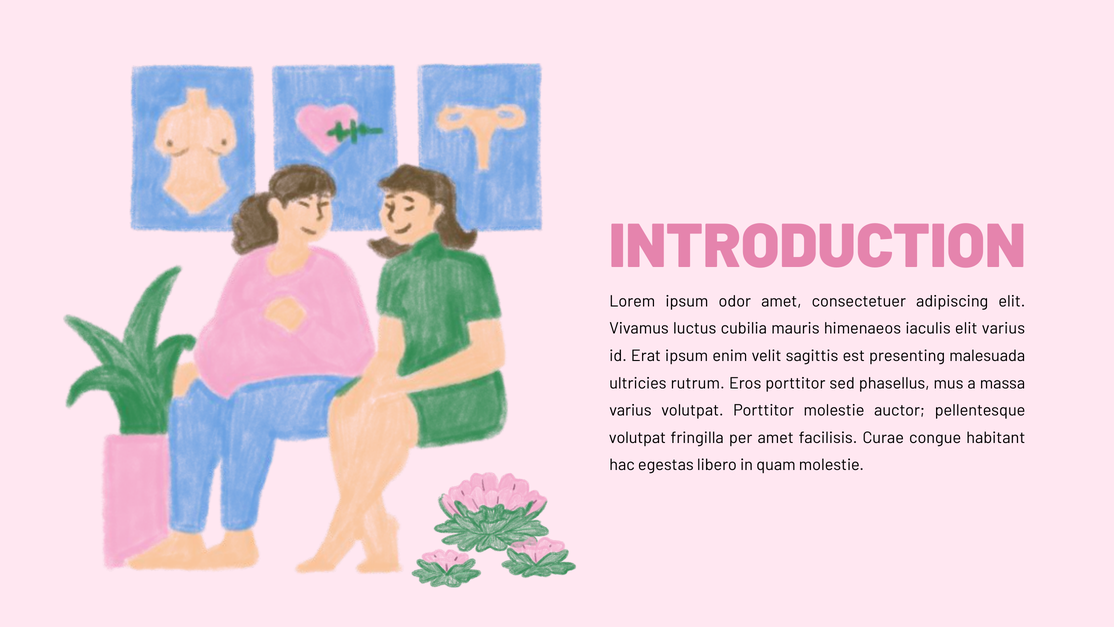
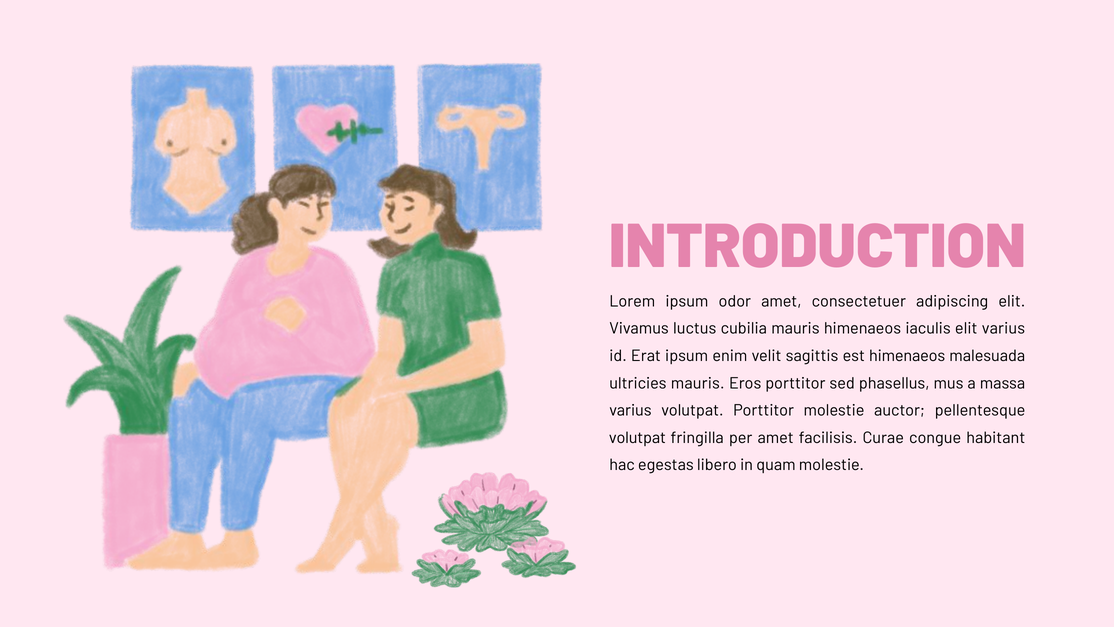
est presenting: presenting -> himenaeos
ultricies rutrum: rutrum -> mauris
